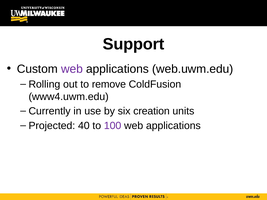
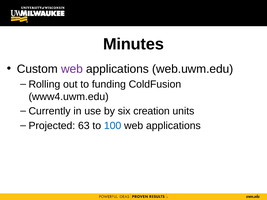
Support: Support -> Minutes
remove: remove -> funding
40: 40 -> 63
100 colour: purple -> blue
